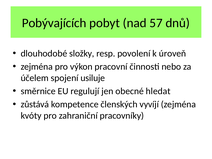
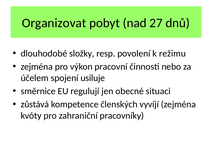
Pobývajících: Pobývajících -> Organizovat
57: 57 -> 27
úroveň: úroveň -> režimu
hledat: hledat -> situaci
